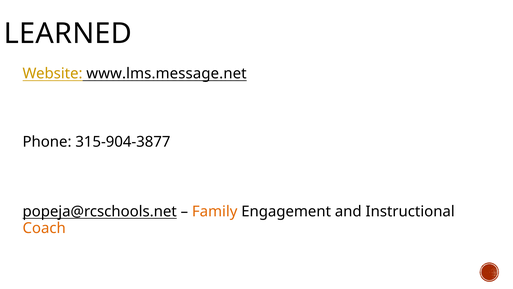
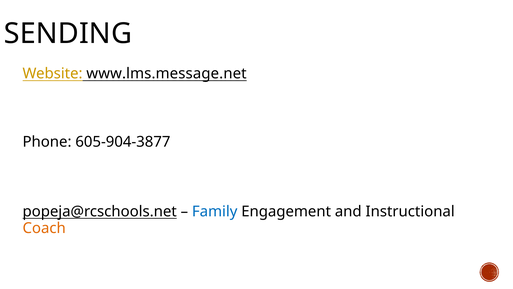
LEARNED: LEARNED -> SENDING
315-904-3877: 315-904-3877 -> 605-904-3877
Family colour: orange -> blue
